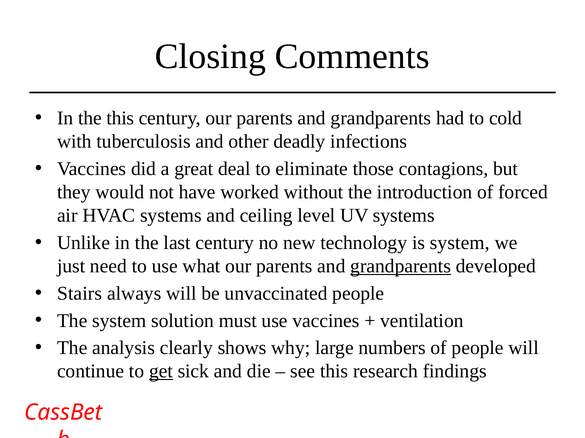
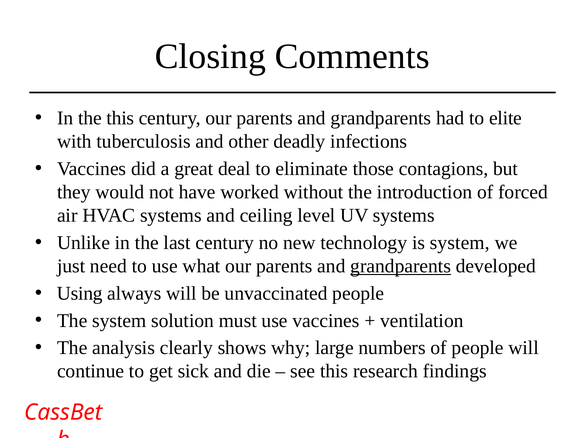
cold: cold -> elite
Stairs: Stairs -> Using
get underline: present -> none
